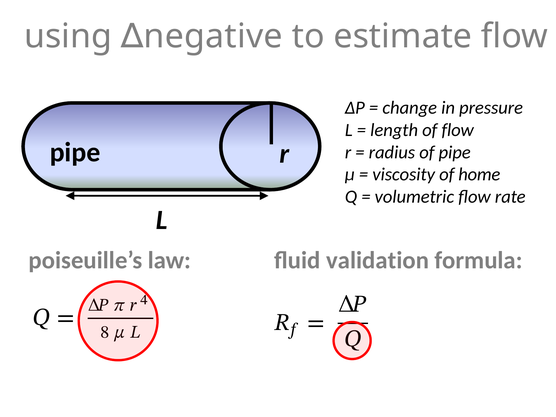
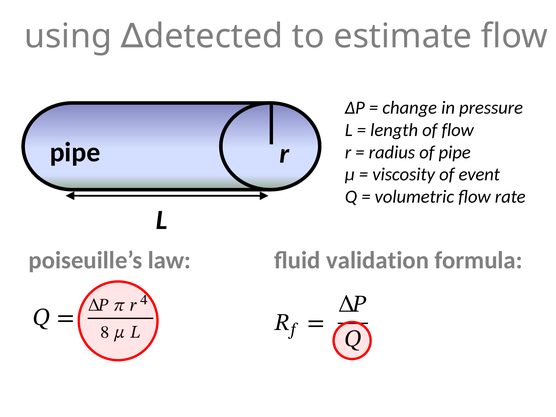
negative: negative -> detected
home: home -> event
